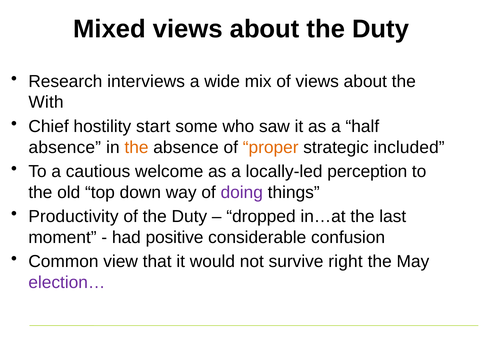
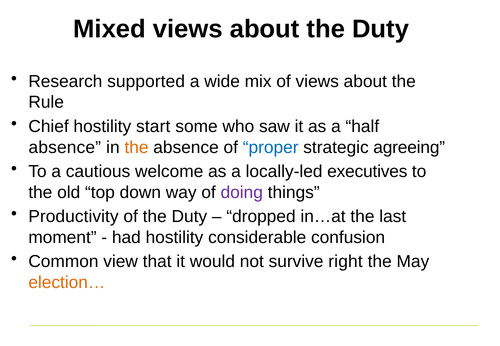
interviews: interviews -> supported
With: With -> Rule
proper colour: orange -> blue
included: included -> agreeing
perception: perception -> executives
had positive: positive -> hostility
election… colour: purple -> orange
